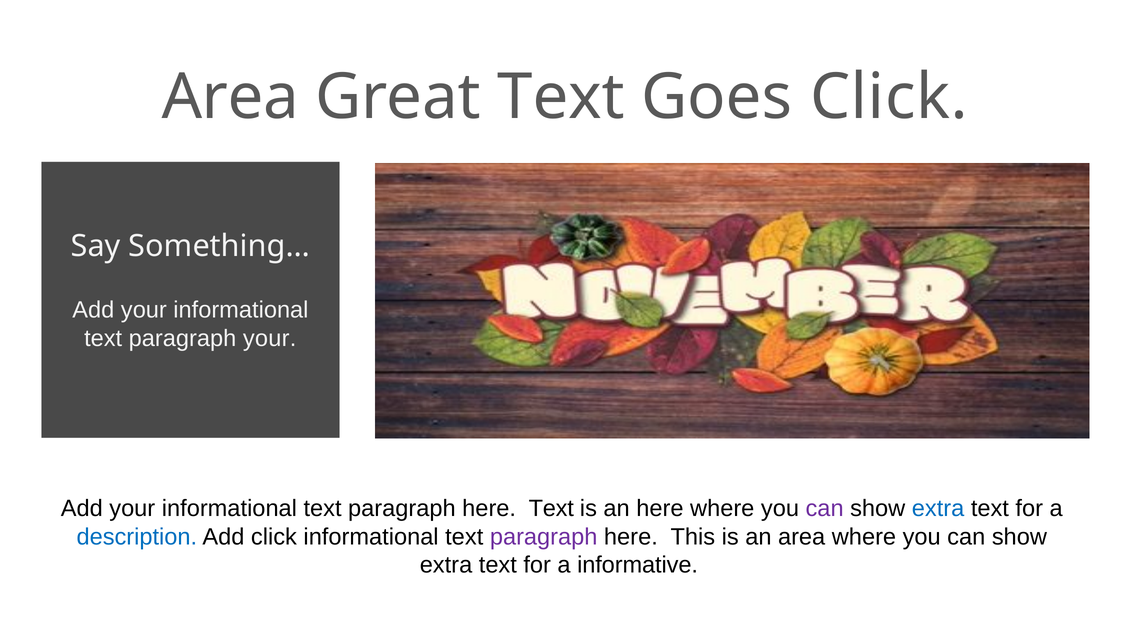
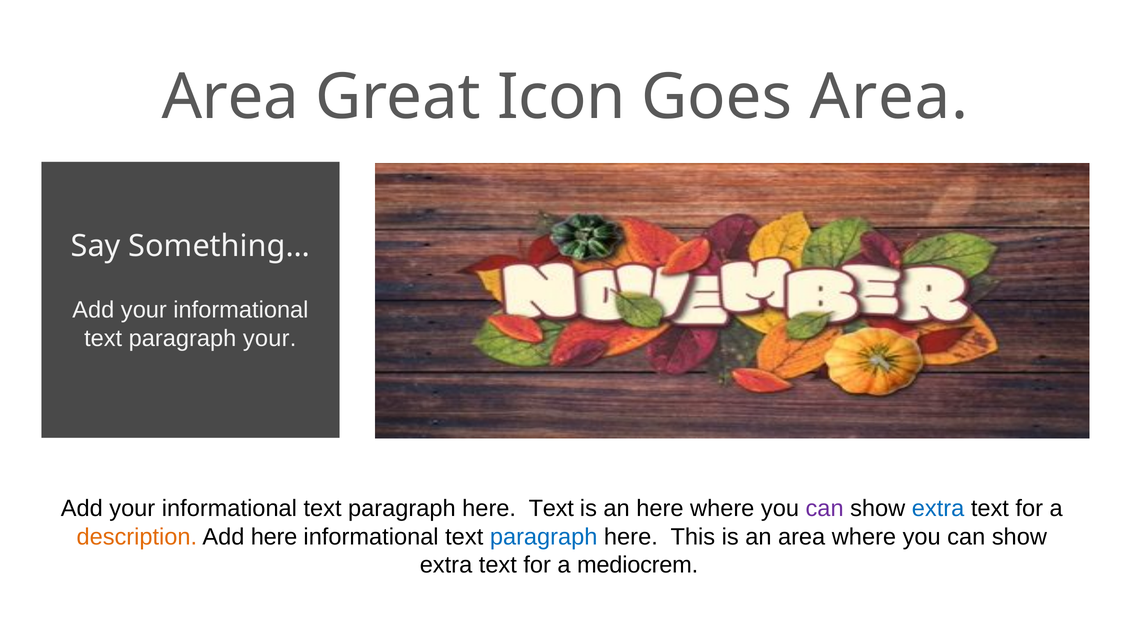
Great Text: Text -> Icon
Goes Click: Click -> Area
description colour: blue -> orange
Add click: click -> here
paragraph at (544, 537) colour: purple -> blue
informative: informative -> mediocrem
